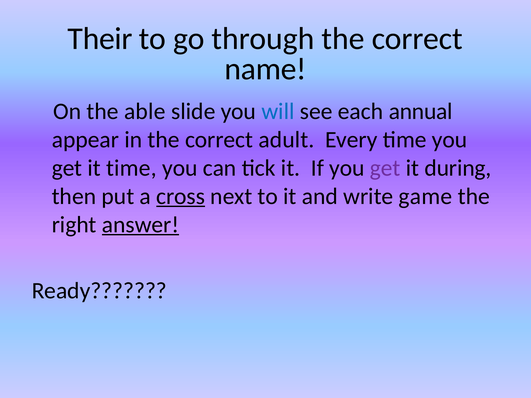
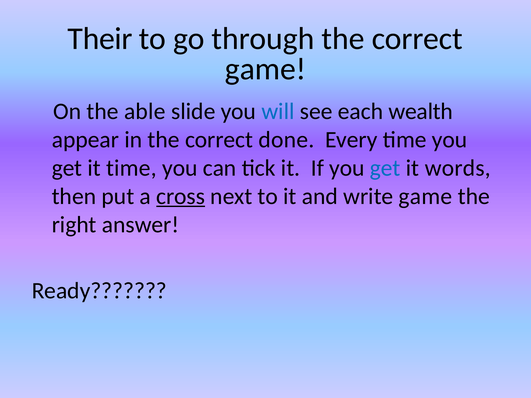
name at (266, 69): name -> game
annual: annual -> wealth
adult: adult -> done
get at (385, 168) colour: purple -> blue
during: during -> words
answer underline: present -> none
